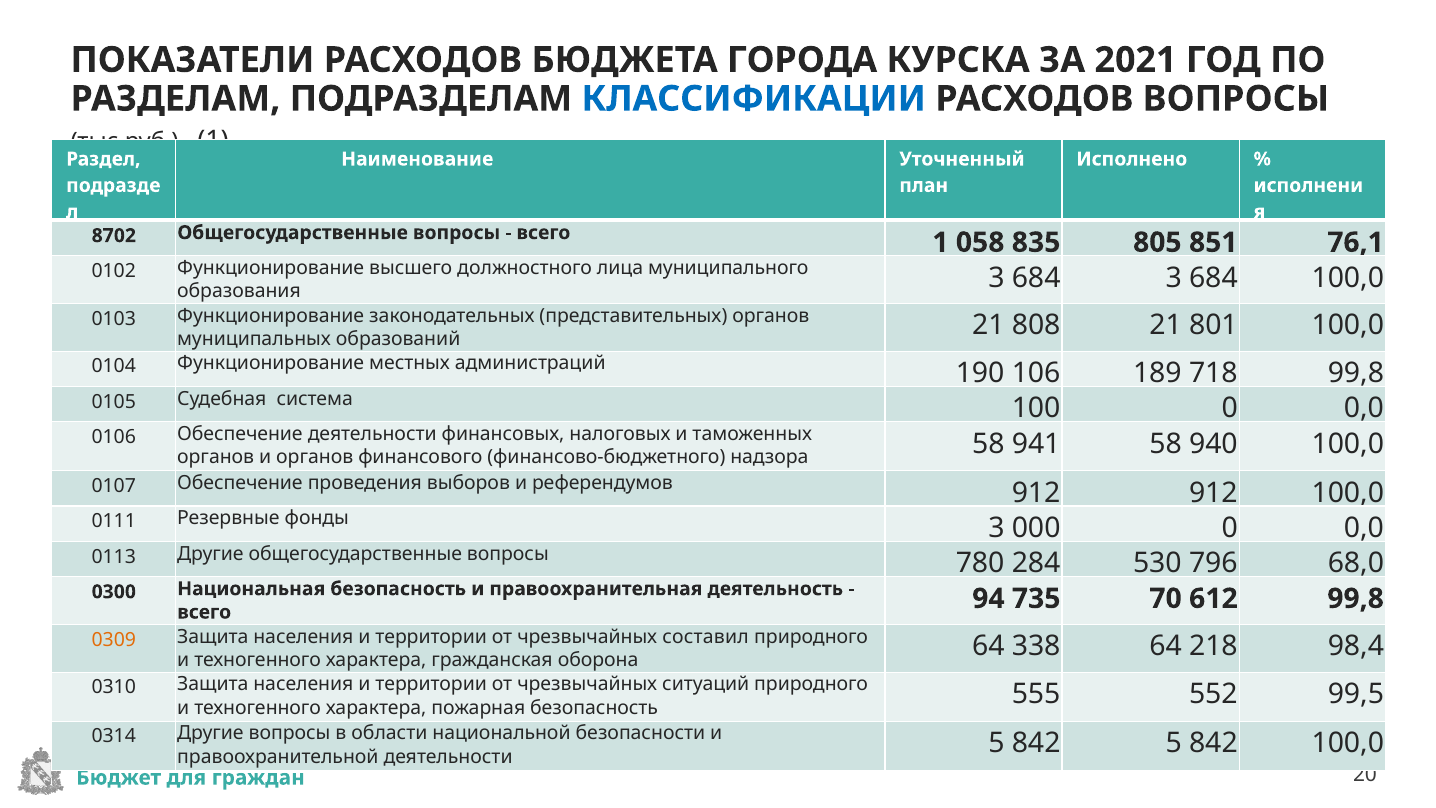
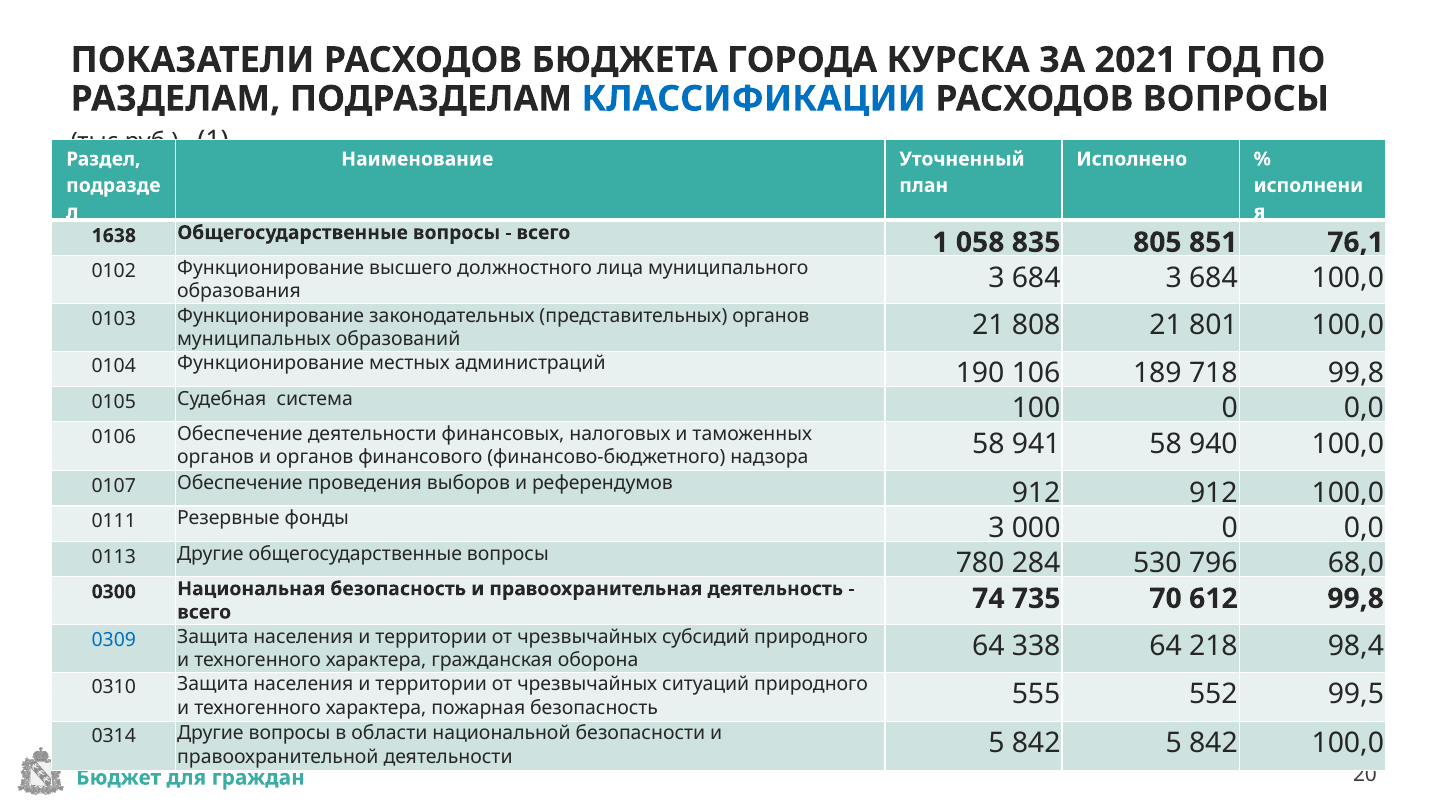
8702: 8702 -> 1638
94: 94 -> 74
0309 colour: orange -> blue
составил: составил -> субсидий
